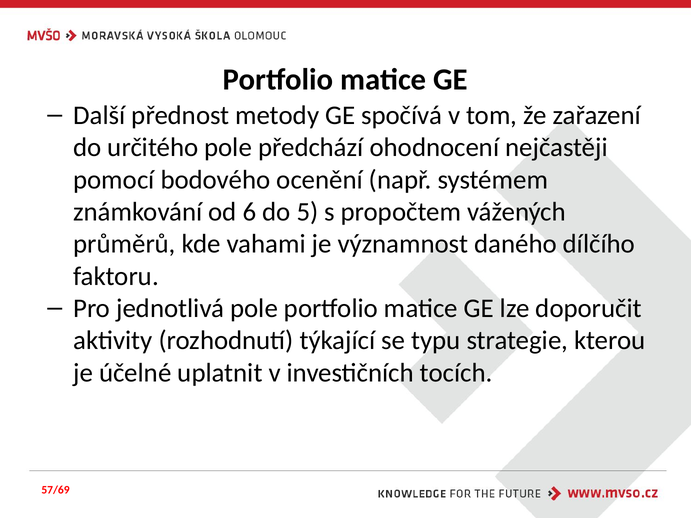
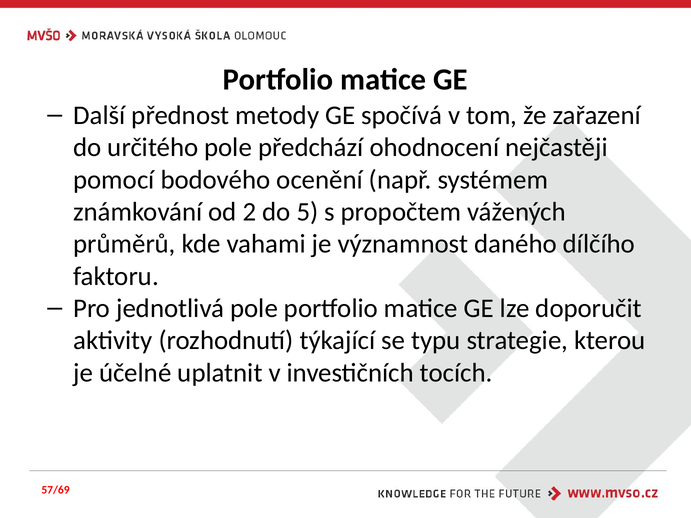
6: 6 -> 2
